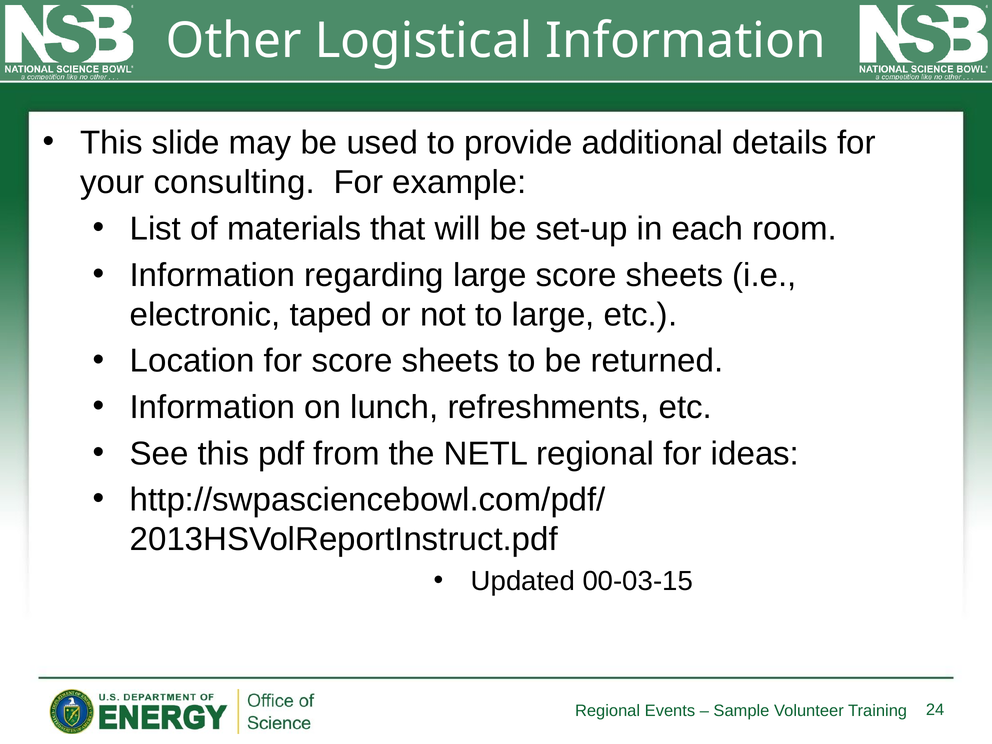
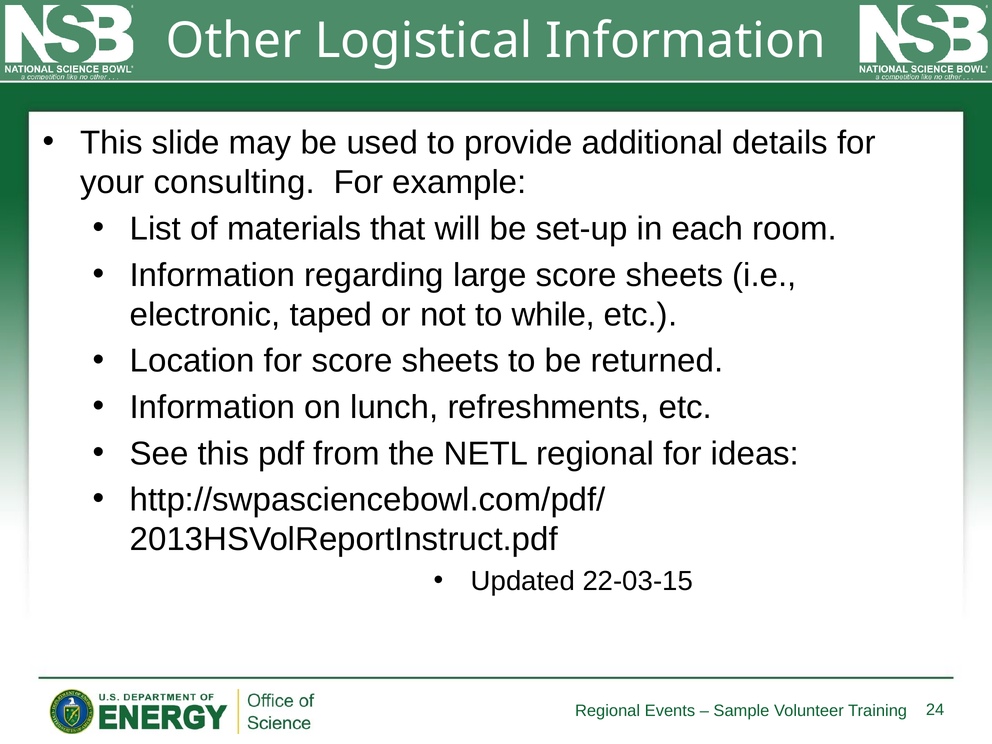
to large: large -> while
00-03-15: 00-03-15 -> 22-03-15
